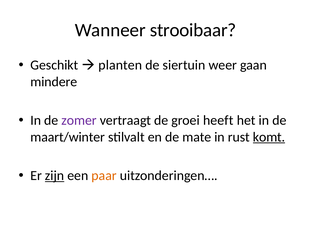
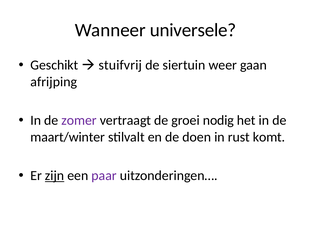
strooibaar: strooibaar -> universele
planten: planten -> stuifvrij
mindere: mindere -> afrijping
heeft: heeft -> nodig
mate: mate -> doen
komt underline: present -> none
paar colour: orange -> purple
